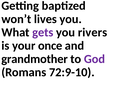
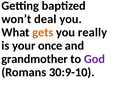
lives: lives -> deal
gets colour: purple -> orange
rivers: rivers -> really
72:9-10: 72:9-10 -> 30:9-10
